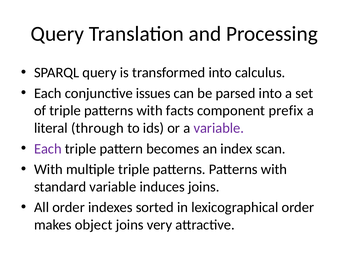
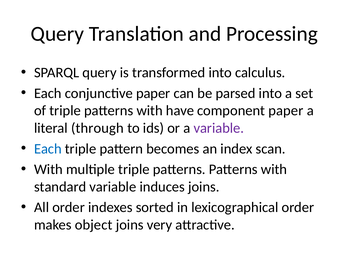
conjunctive issues: issues -> paper
facts: facts -> have
component prefix: prefix -> paper
Each at (48, 149) colour: purple -> blue
